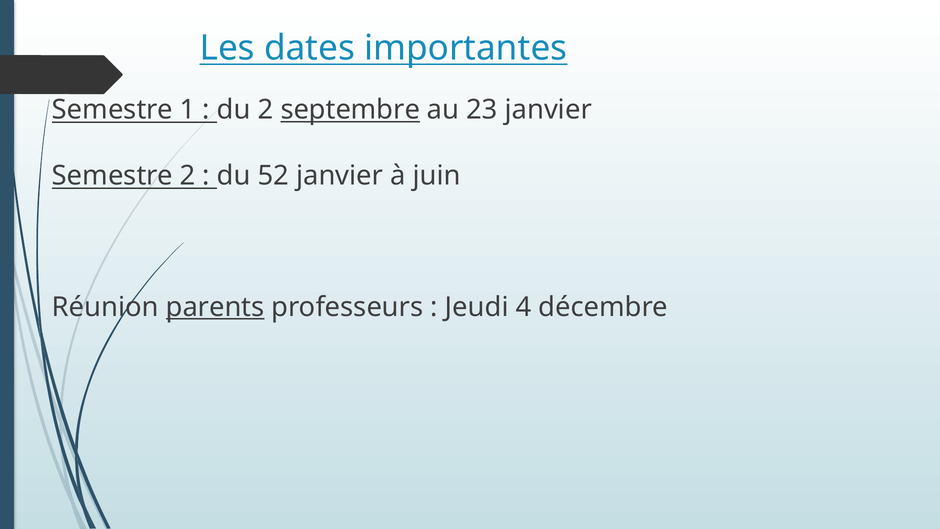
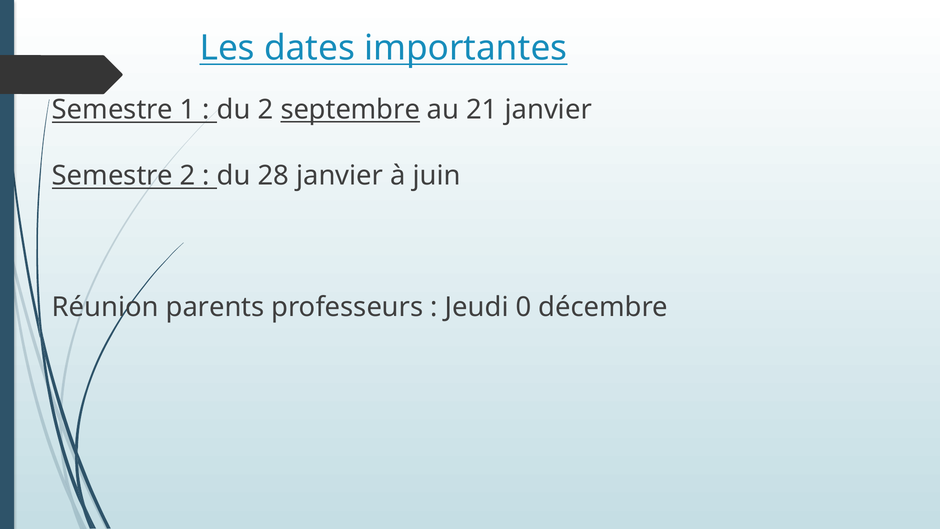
23: 23 -> 21
52: 52 -> 28
parents underline: present -> none
4: 4 -> 0
